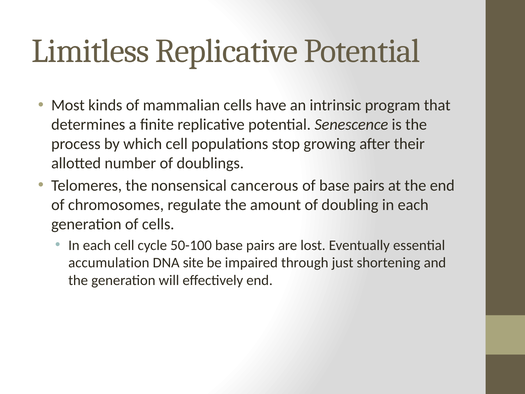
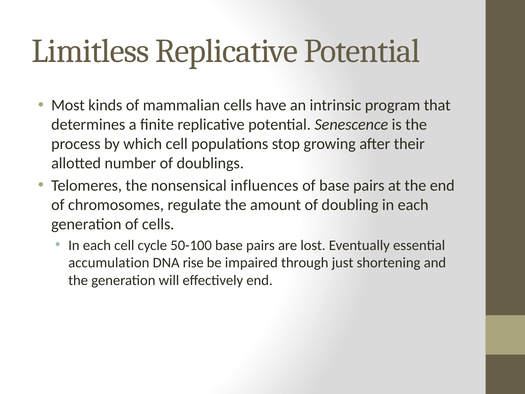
cancerous: cancerous -> influences
site: site -> rise
